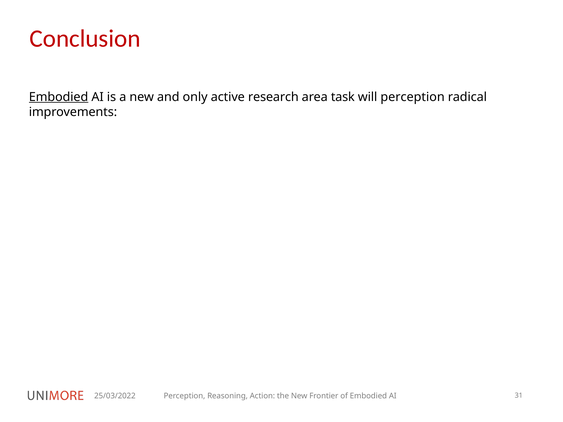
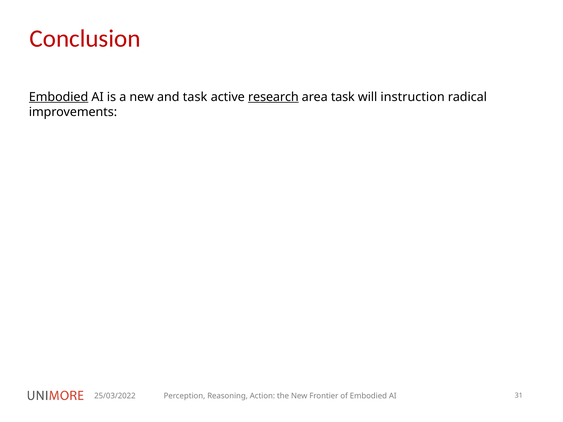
and only: only -> task
research underline: none -> present
will perception: perception -> instruction
